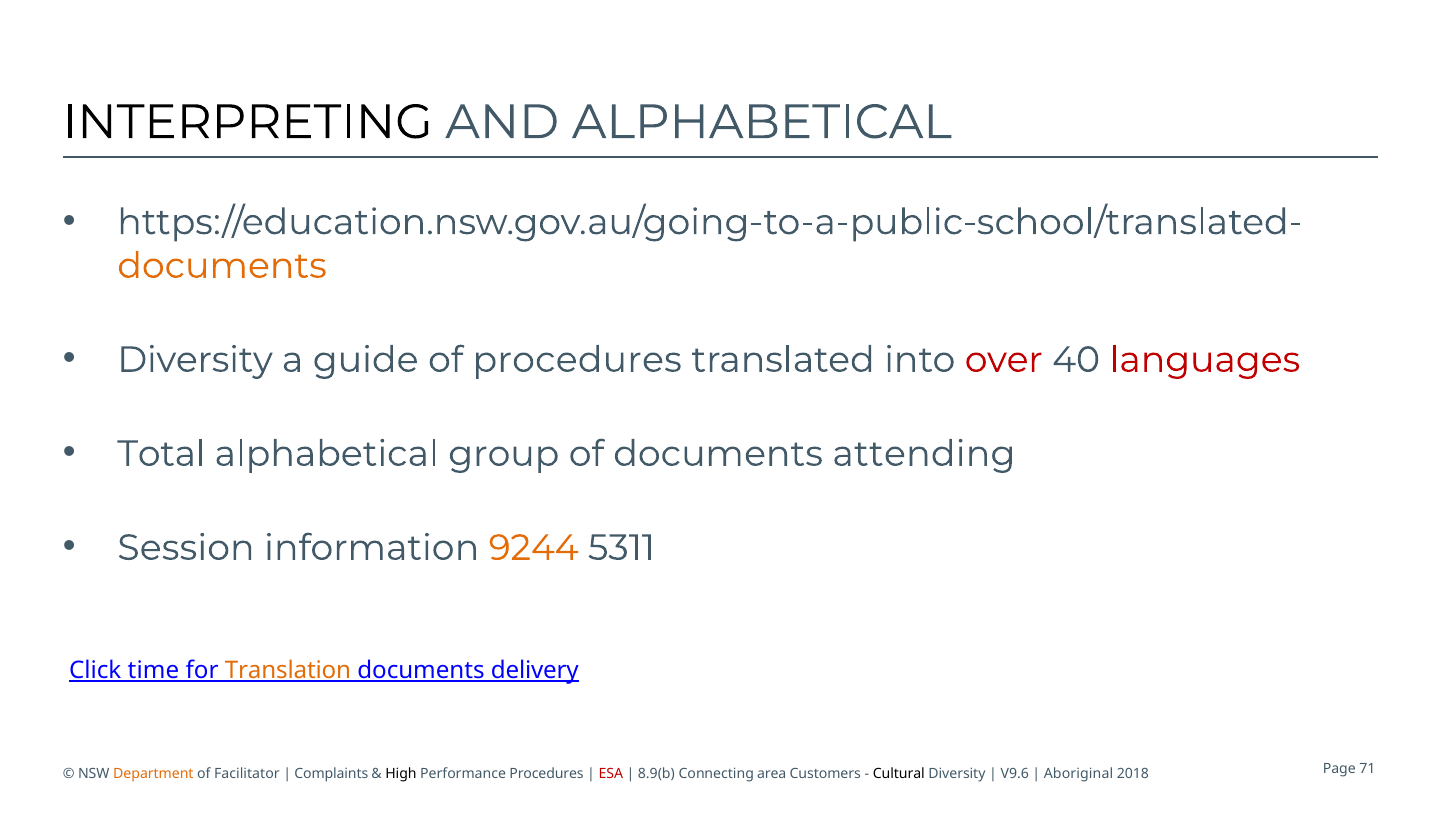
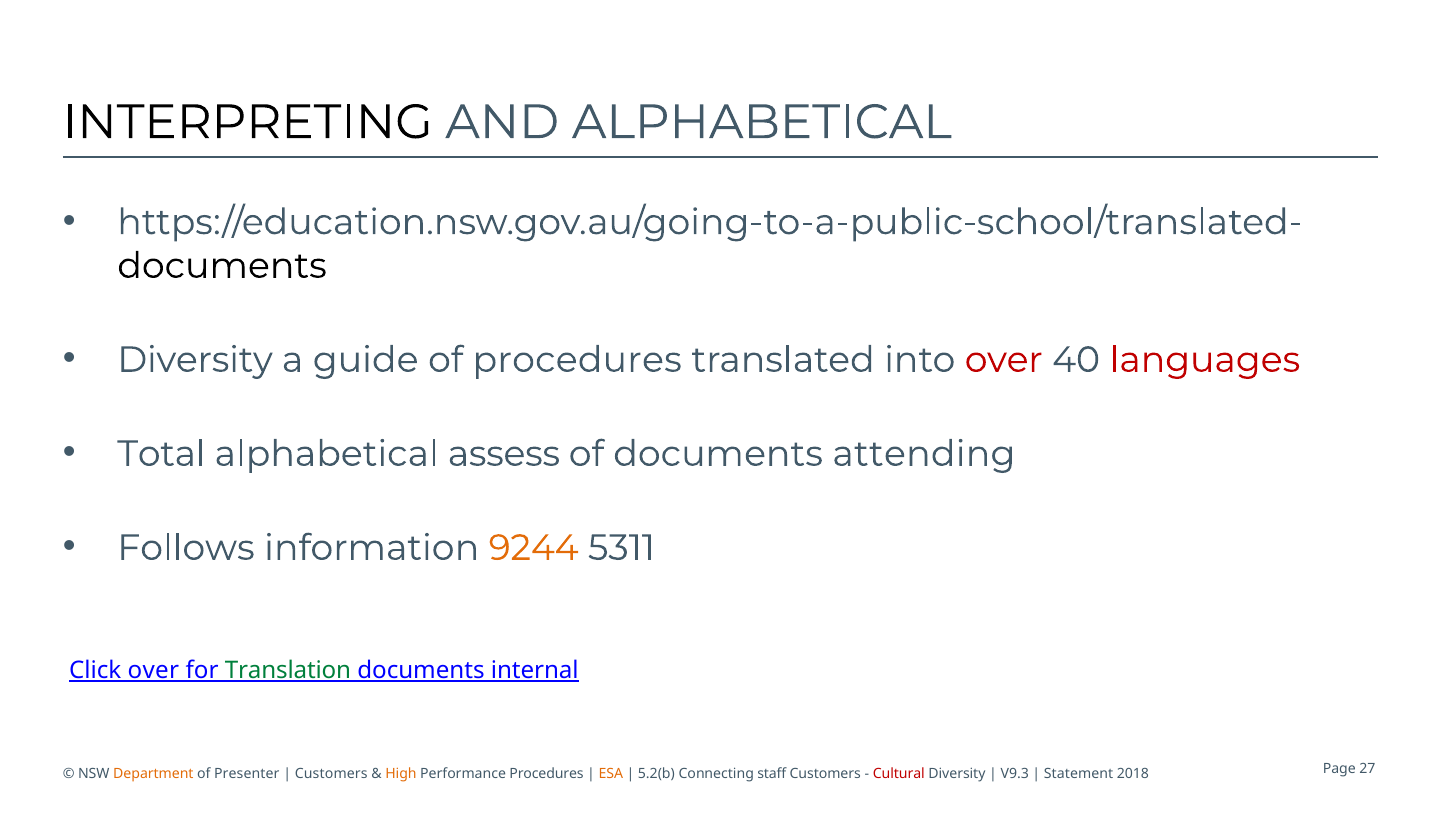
documents at (222, 266) colour: orange -> black
group: group -> assess
Session: Session -> Follows
Click time: time -> over
Translation colour: orange -> green
delivery: delivery -> internal
Facilitator: Facilitator -> Presenter
Complaints at (331, 773): Complaints -> Customers
High colour: black -> orange
ESA colour: red -> orange
8.9(b: 8.9(b -> 5.2(b
area: area -> staff
Cultural colour: black -> red
V9.6: V9.6 -> V9.3
Aboriginal: Aboriginal -> Statement
71: 71 -> 27
